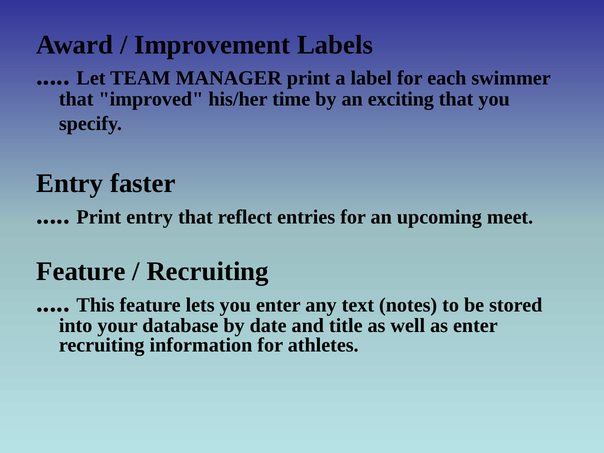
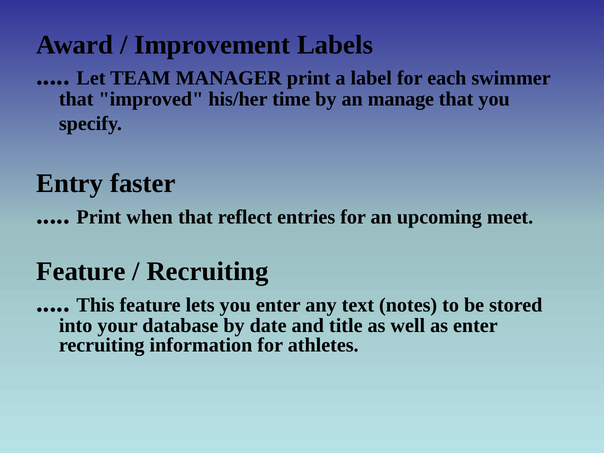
exciting: exciting -> manage
Print entry: entry -> when
